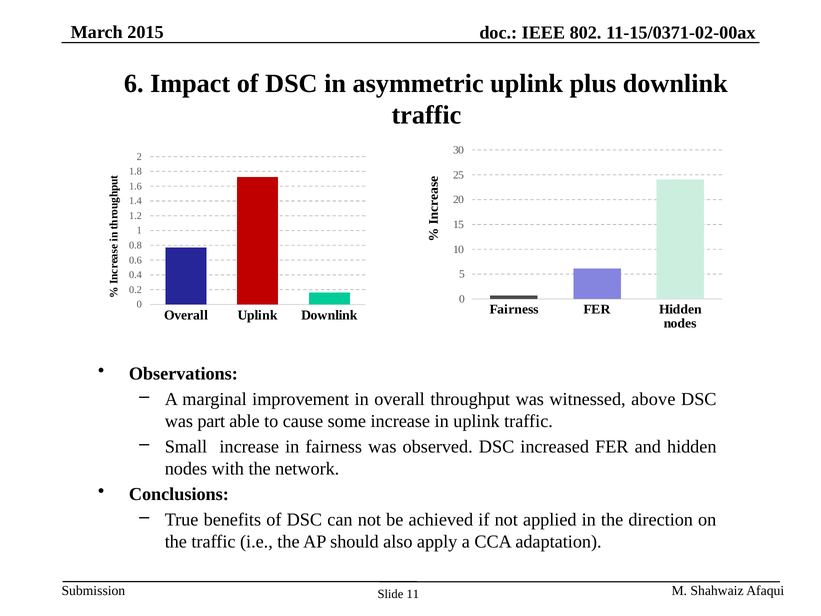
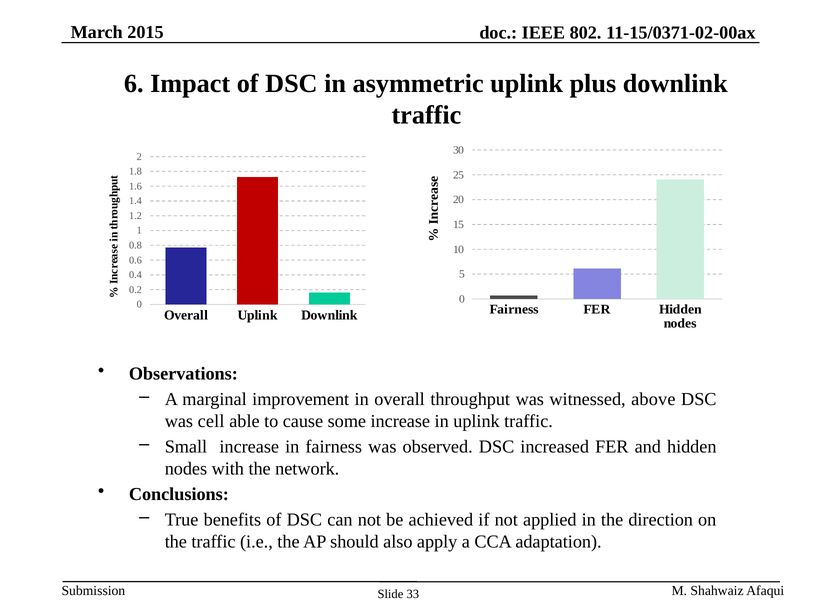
part: part -> cell
11: 11 -> 33
